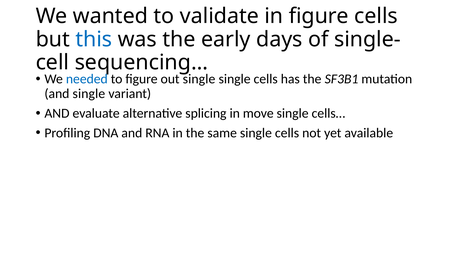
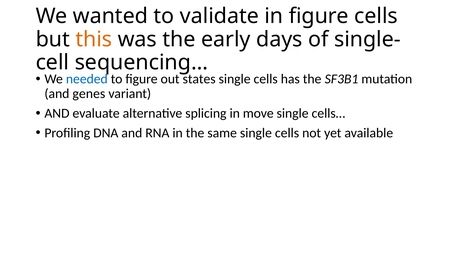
this colour: blue -> orange
out single: single -> states
and single: single -> genes
